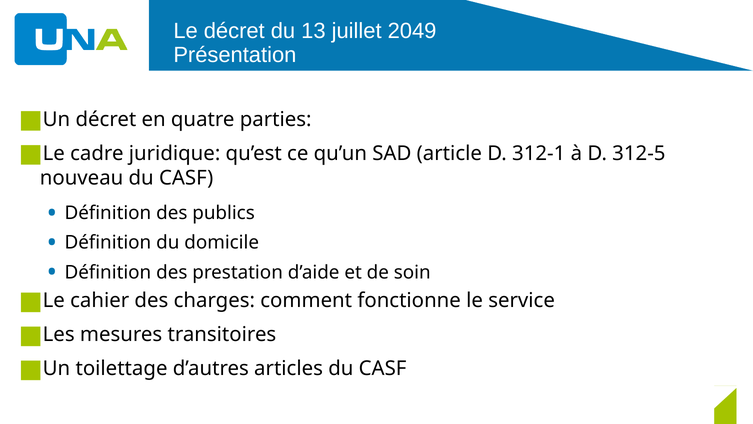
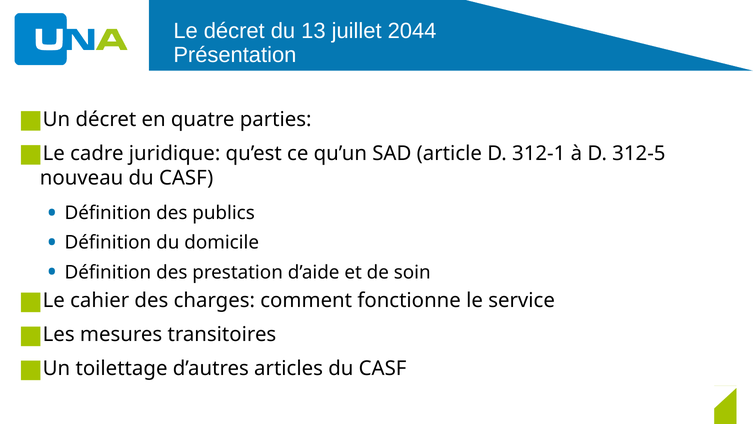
2049: 2049 -> 2044
